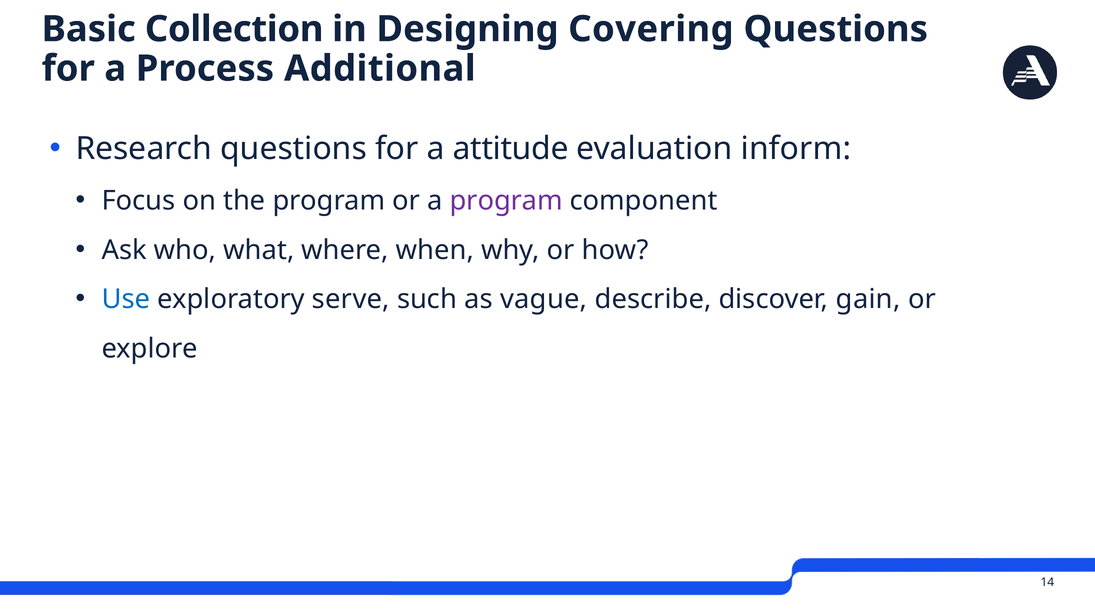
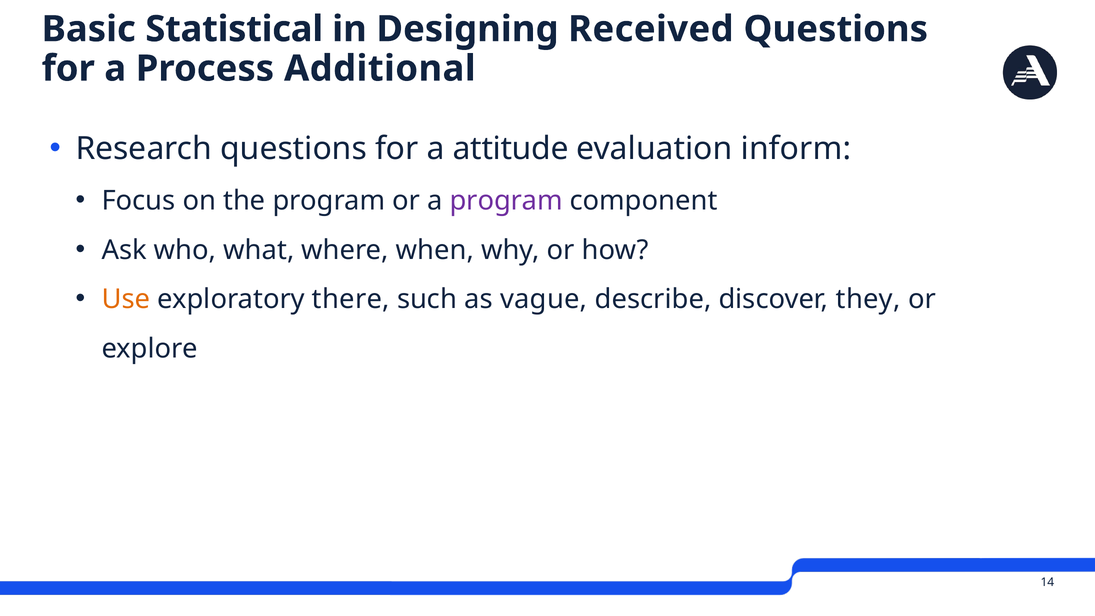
Collection: Collection -> Statistical
Covering: Covering -> Received
Use colour: blue -> orange
serve: serve -> there
gain: gain -> they
